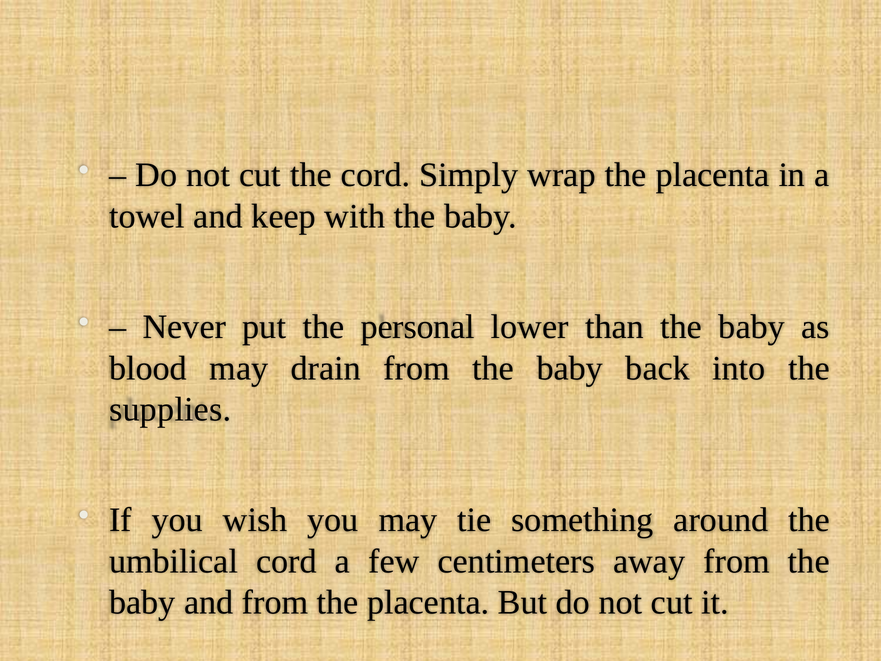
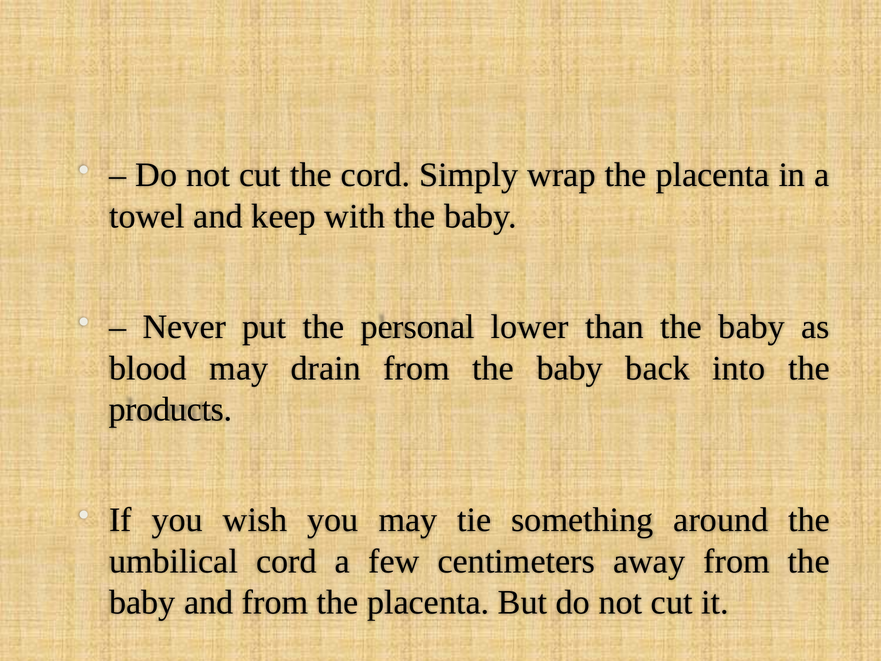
supplies: supplies -> products
